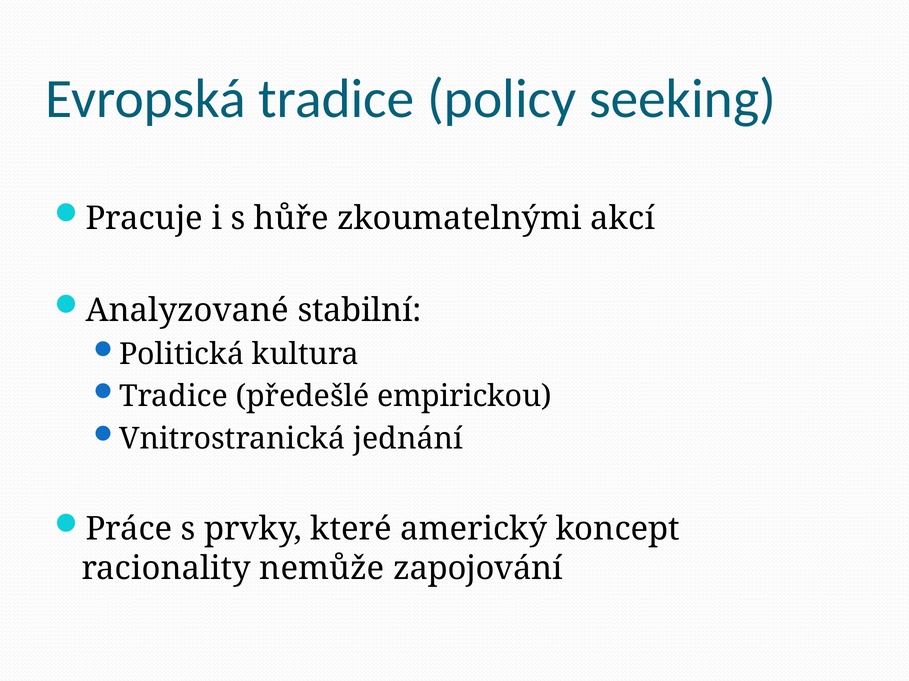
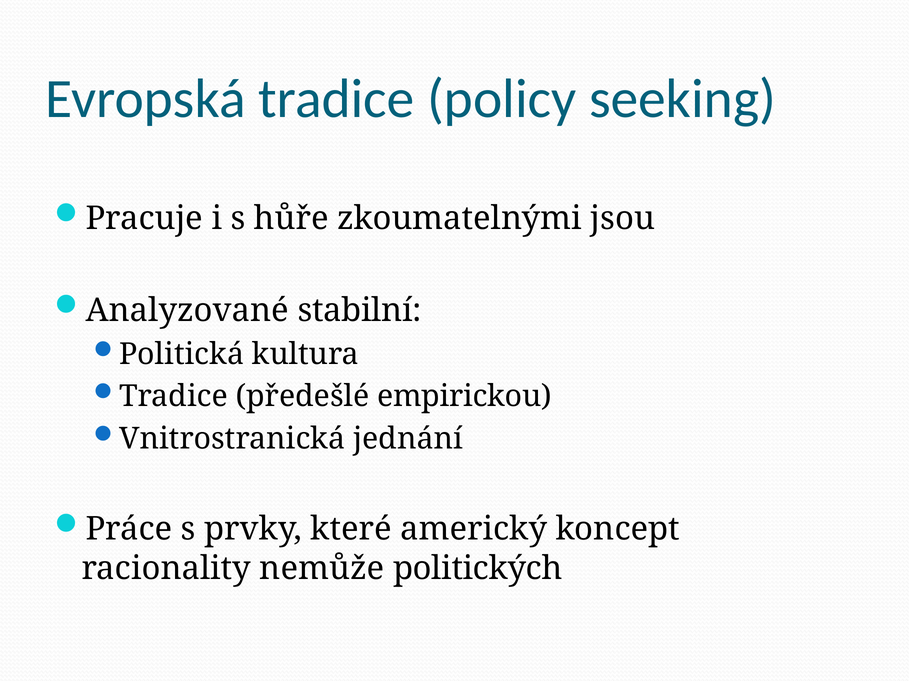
akcí: akcí -> jsou
zapojování: zapojování -> politických
